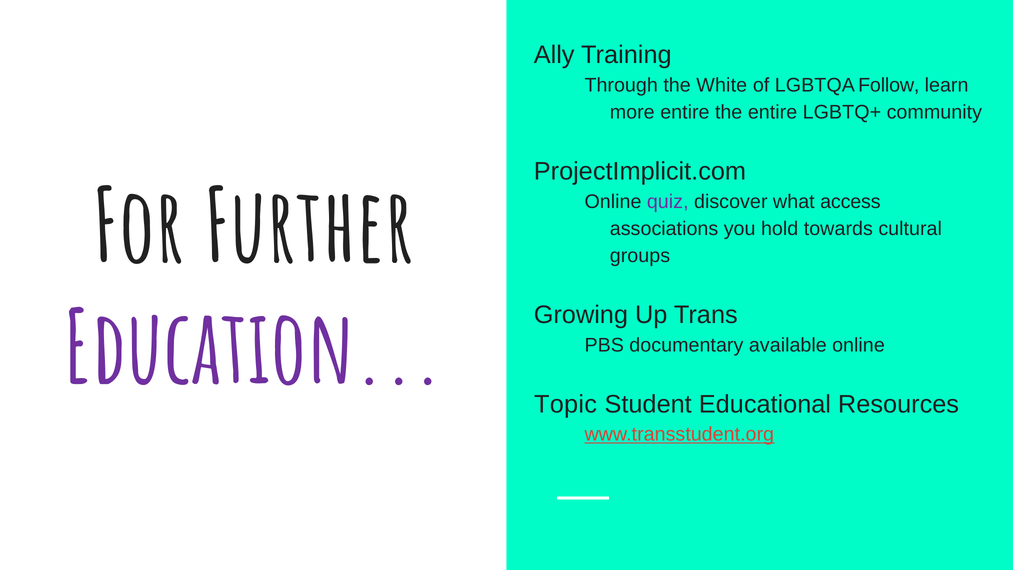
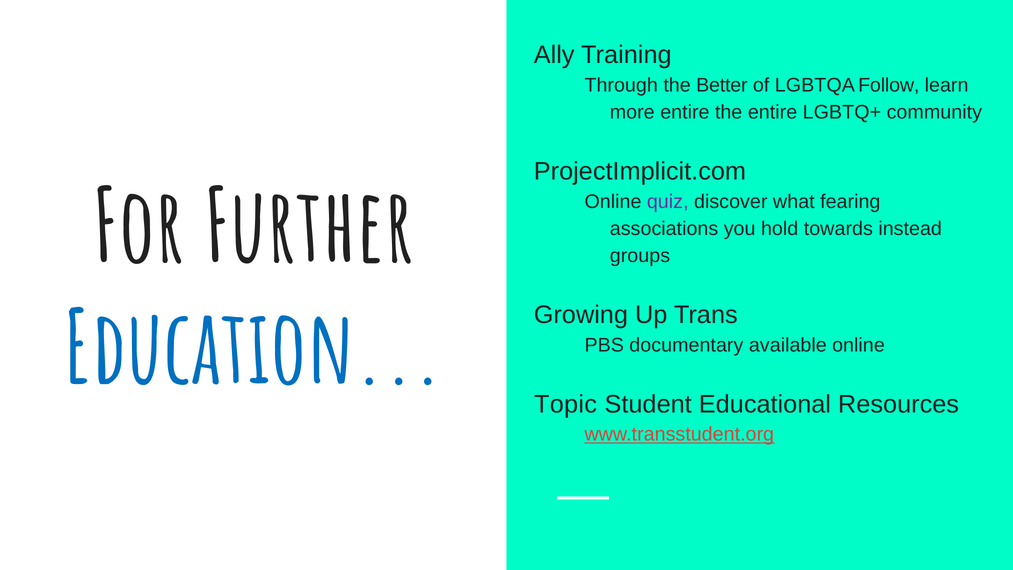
White: White -> Better
access: access -> fearing
cultural: cultural -> instead
Education colour: purple -> blue
